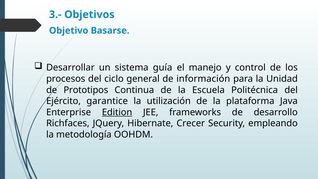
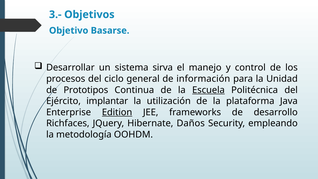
guía: guía -> sirva
Escuela underline: none -> present
garantice: garantice -> implantar
Crecer: Crecer -> Daños
